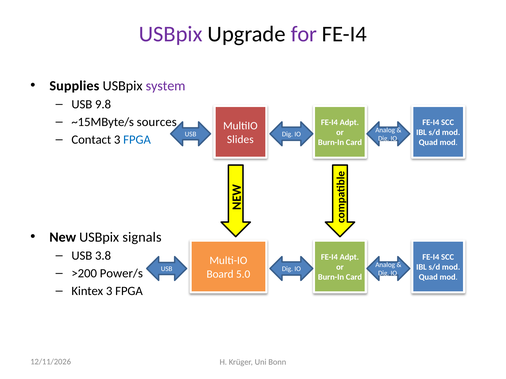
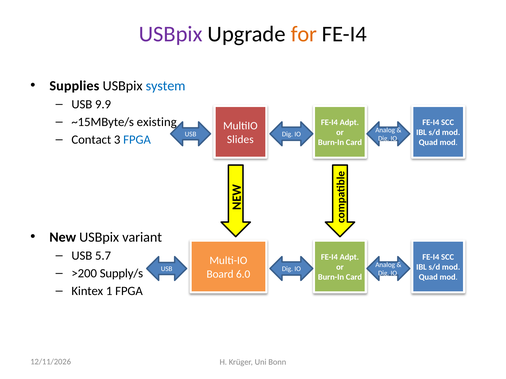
for colour: purple -> orange
system colour: purple -> blue
9.8: 9.8 -> 9.9
sources: sources -> existing
signals: signals -> variant
3.8: 3.8 -> 5.7
Power/s: Power/s -> Supply/s
5.0: 5.0 -> 6.0
Kintex 3: 3 -> 1
